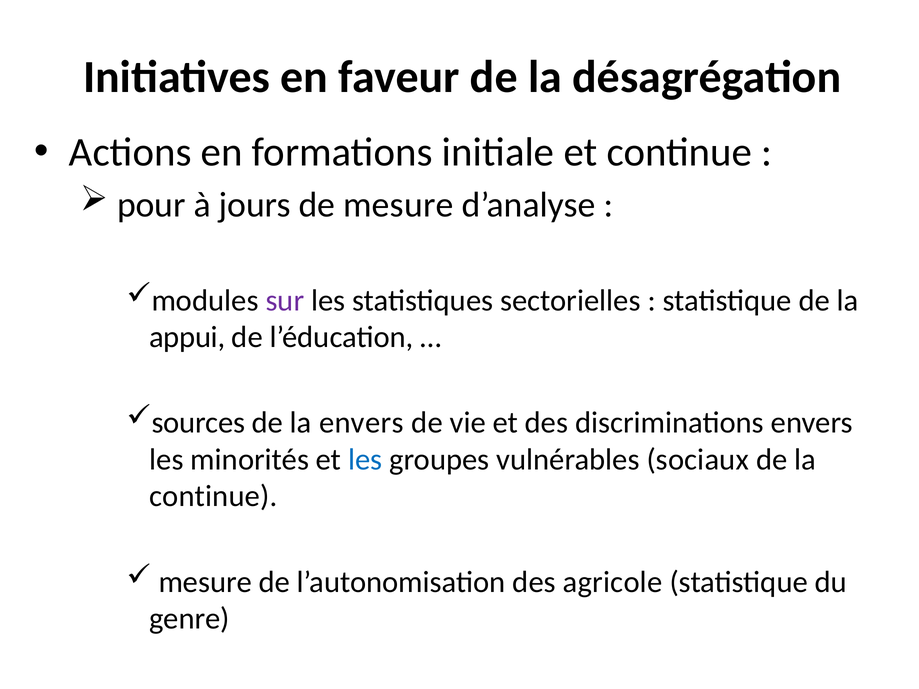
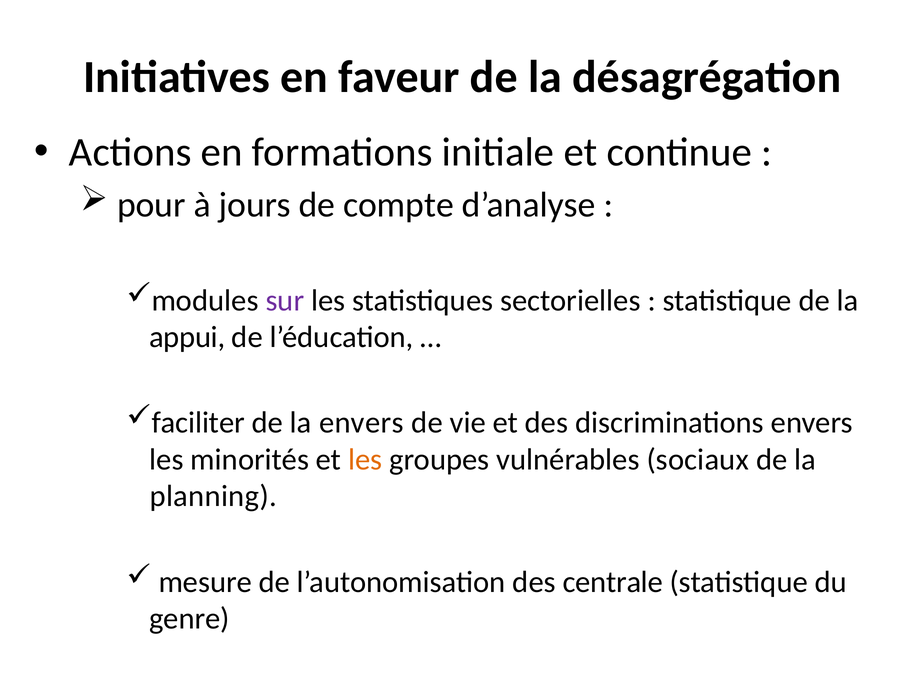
de mesure: mesure -> compte
sources: sources -> faciliter
les at (365, 460) colour: blue -> orange
continue at (213, 497): continue -> planning
agricole: agricole -> centrale
